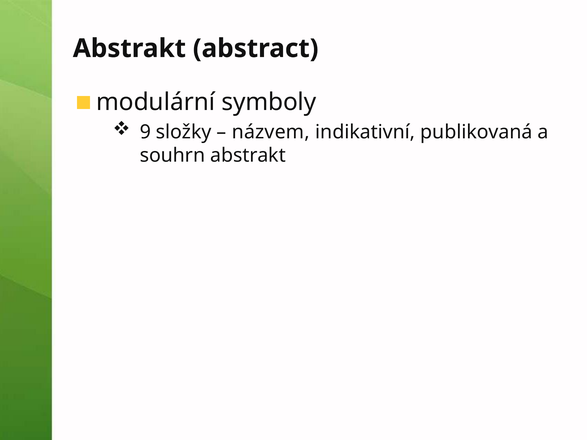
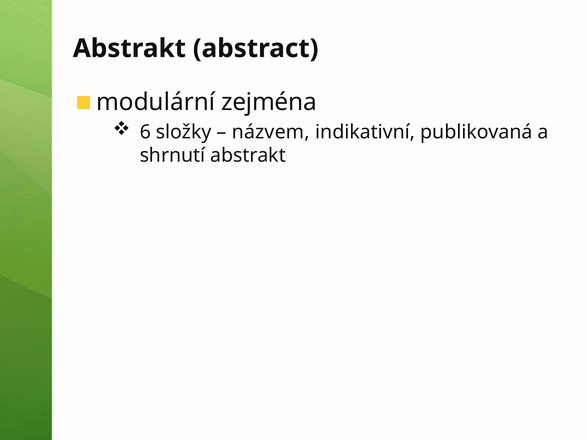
symboly: symboly -> zejména
9: 9 -> 6
souhrn: souhrn -> shrnutí
